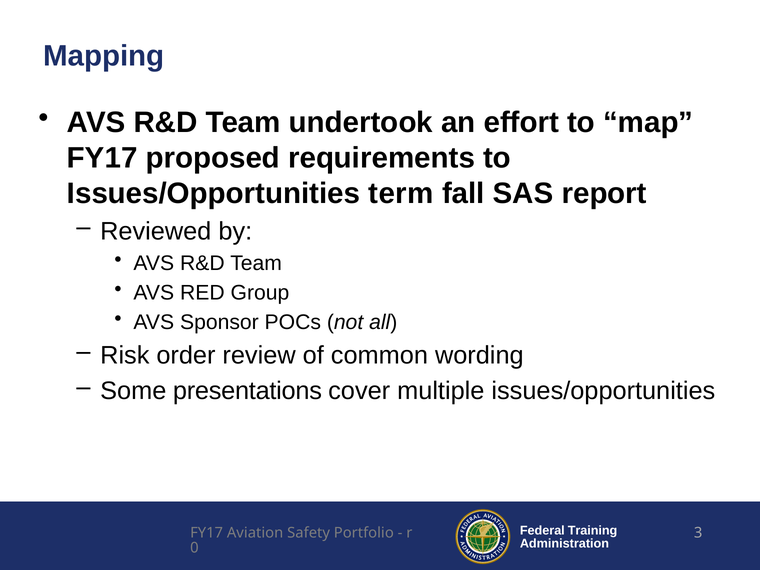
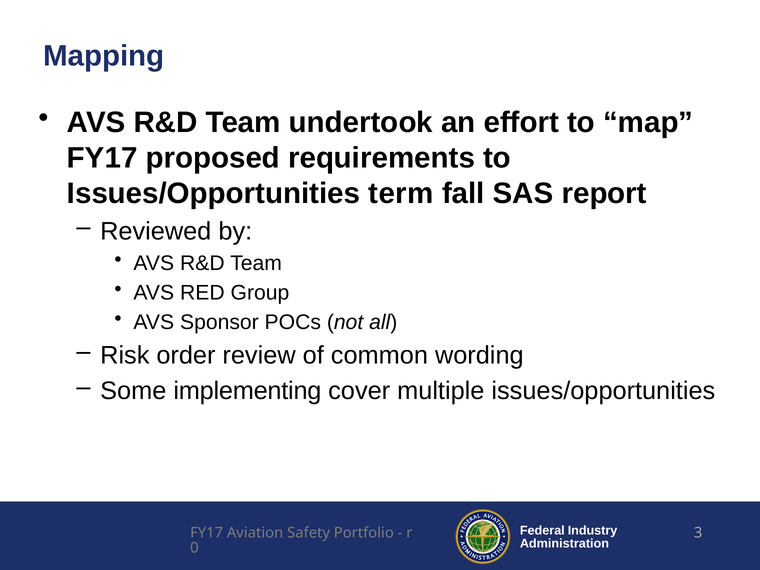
presentations: presentations -> implementing
Training: Training -> Industry
